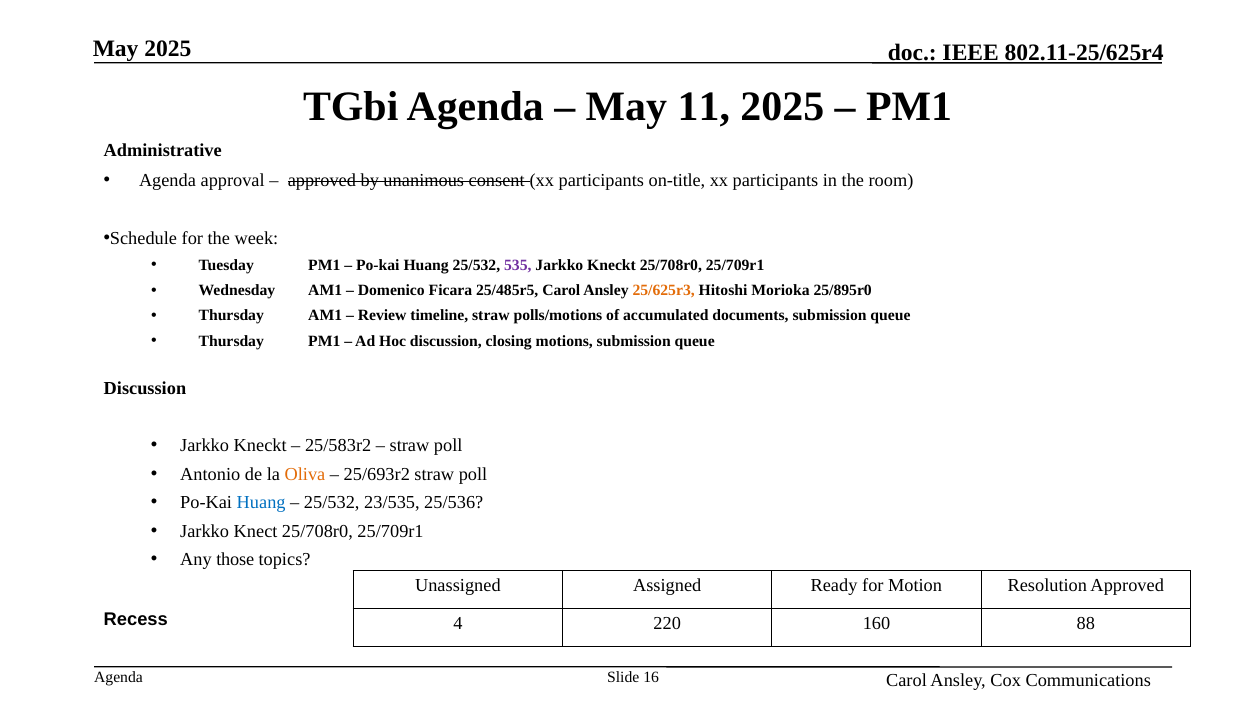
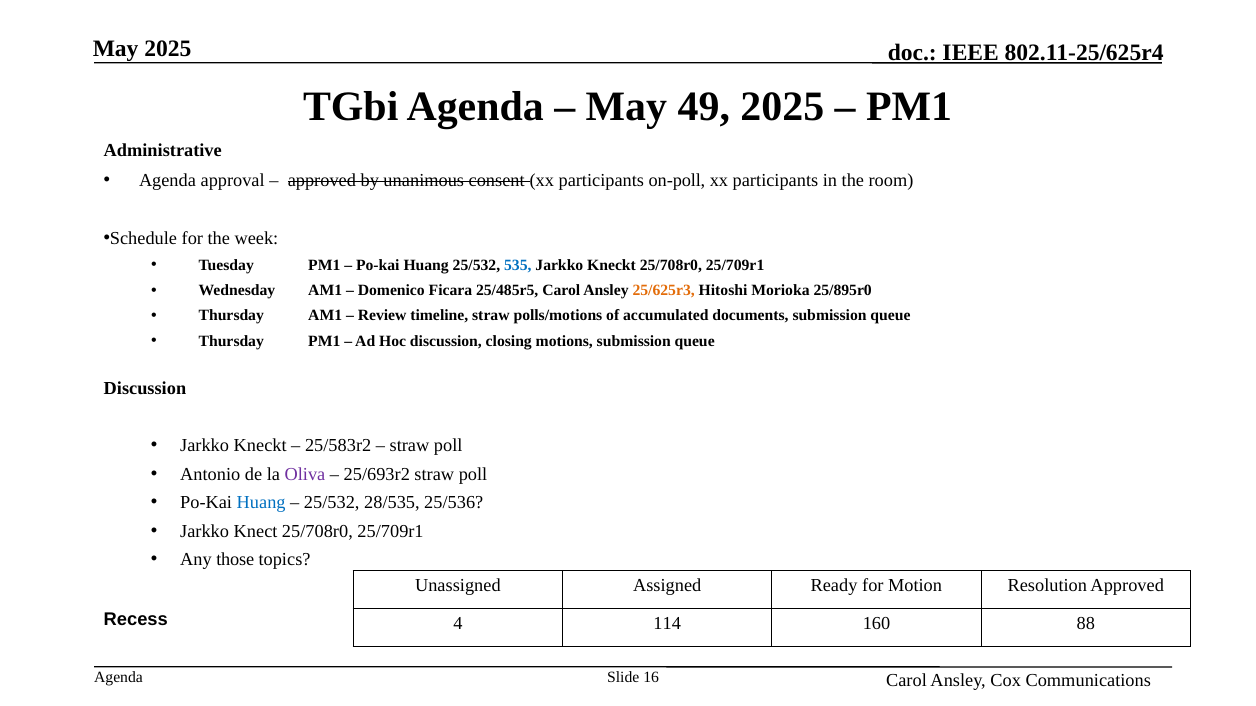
11: 11 -> 49
on-title: on-title -> on-poll
535 colour: purple -> blue
Oliva colour: orange -> purple
23/535: 23/535 -> 28/535
220: 220 -> 114
